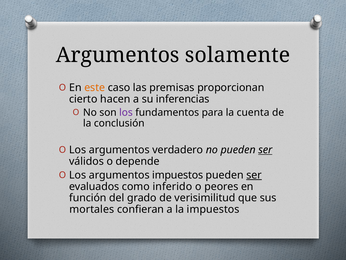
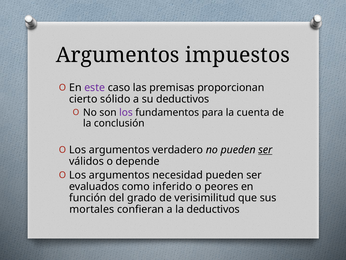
solamente: solamente -> impuestos
este colour: orange -> purple
hacen: hacen -> sólido
su inferencias: inferencias -> deductivos
argumentos impuestos: impuestos -> necesidad
ser at (254, 175) underline: present -> none
la impuestos: impuestos -> deductivos
